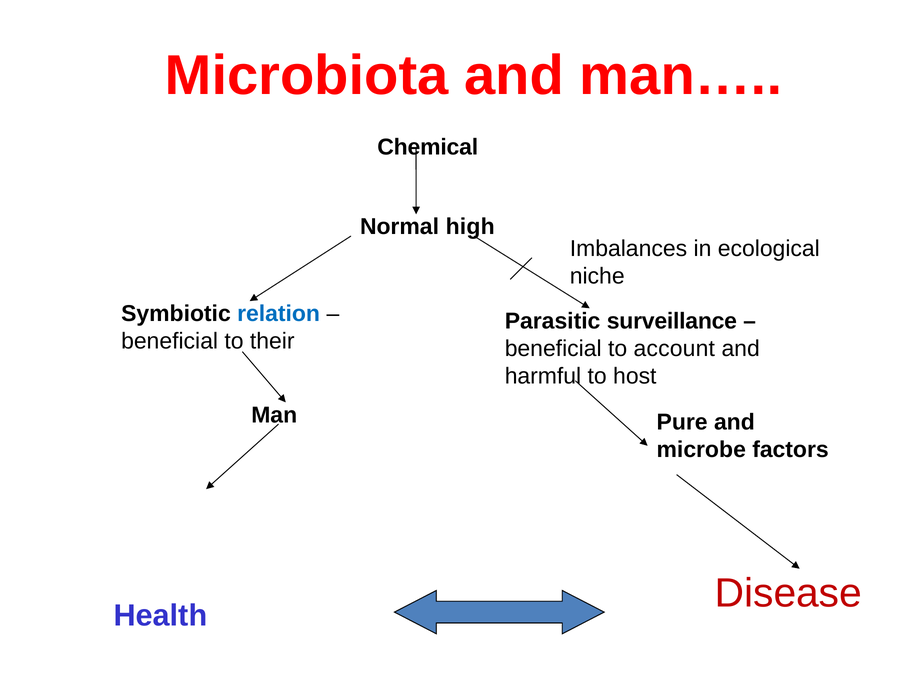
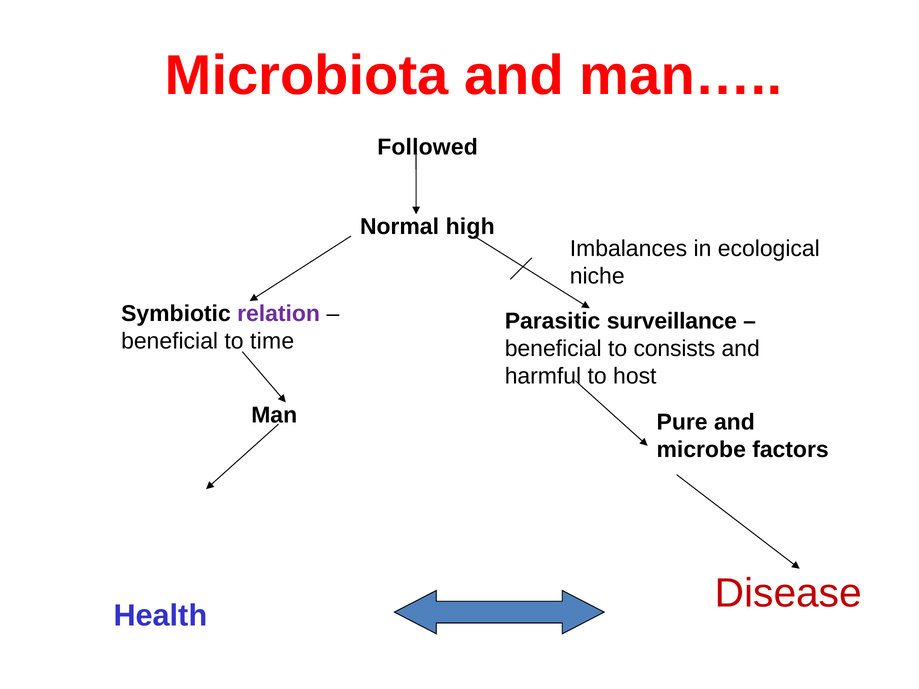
Chemical: Chemical -> Followed
relation colour: blue -> purple
their: their -> time
account: account -> consists
